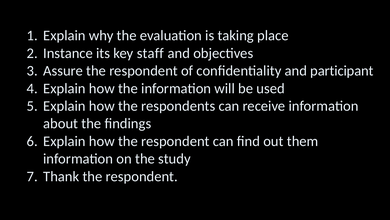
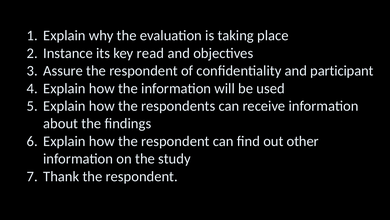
staff: staff -> read
them: them -> other
